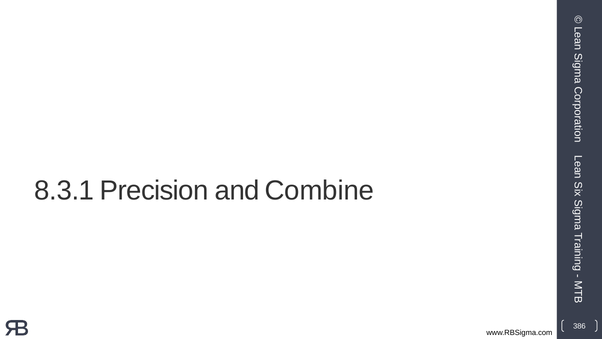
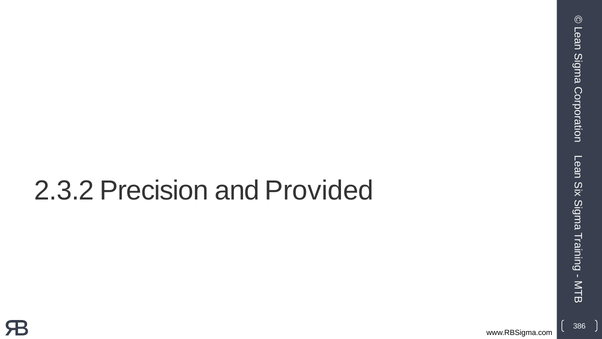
8.3.1: 8.3.1 -> 2.3.2
Combine: Combine -> Provided
